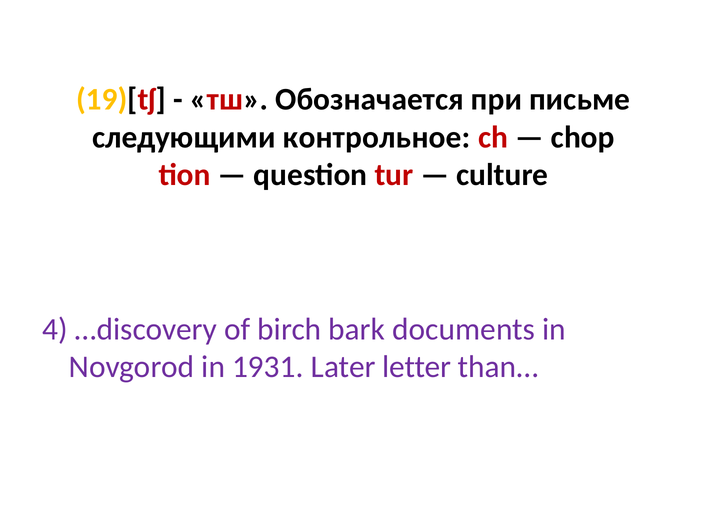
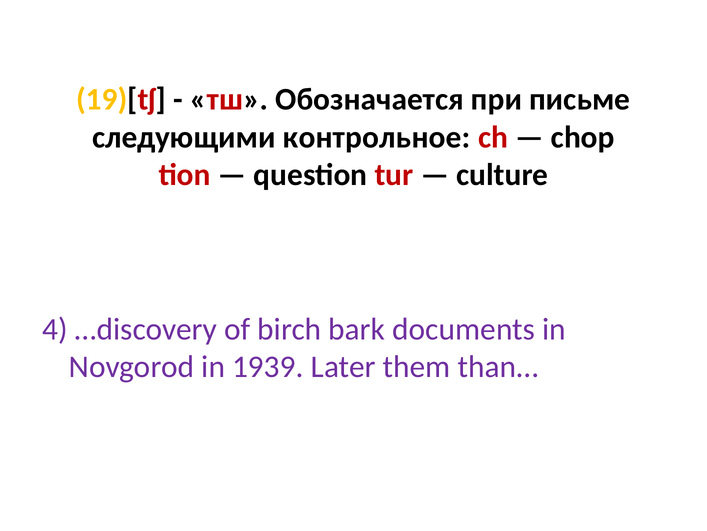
1931: 1931 -> 1939
letter: letter -> them
